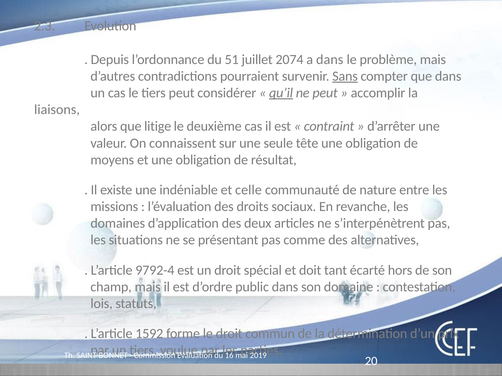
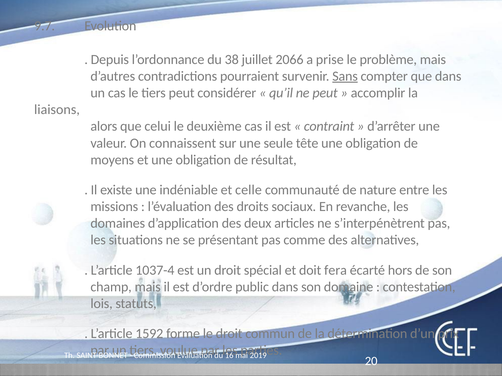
2.3: 2.3 -> 9.7
51: 51 -> 38
2074: 2074 -> 2066
a dans: dans -> prise
qu’il underline: present -> none
litige: litige -> celui
9792-4: 9792-4 -> 1037-4
tant: tant -> fera
